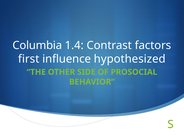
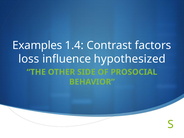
Columbia: Columbia -> Examples
first: first -> loss
